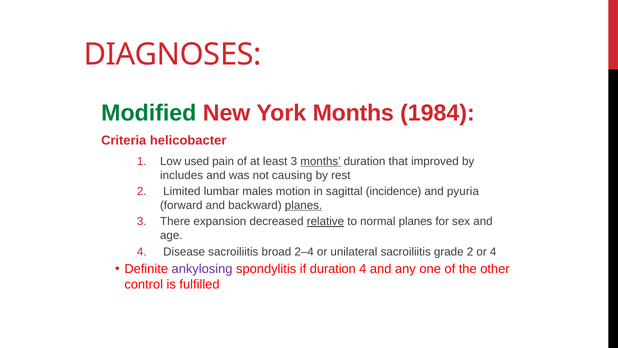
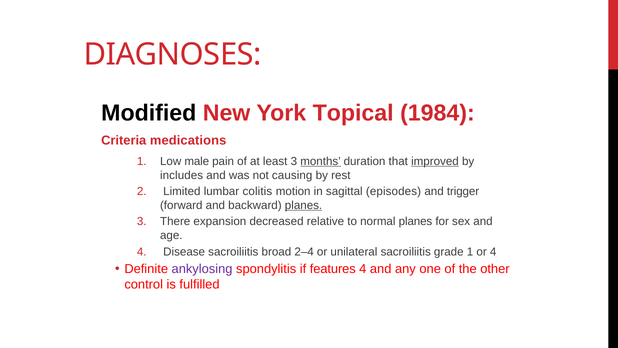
Modified colour: green -> black
York Months: Months -> Topical
helicobacter: helicobacter -> medications
used: used -> male
improved underline: none -> present
males: males -> colitis
incidence: incidence -> episodes
pyuria: pyuria -> trigger
relative underline: present -> none
grade 2: 2 -> 1
if duration: duration -> features
